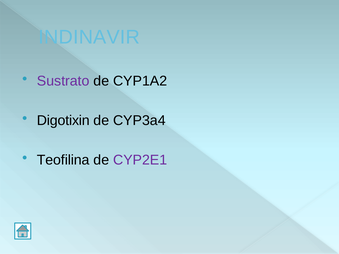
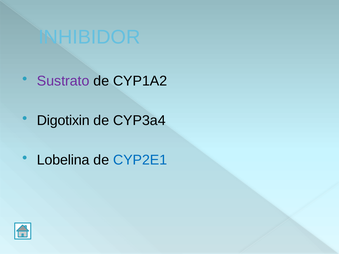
INDINAVIR: INDINAVIR -> INHIBIDOR
Teofilina: Teofilina -> Lobelina
CYP2E1 colour: purple -> blue
